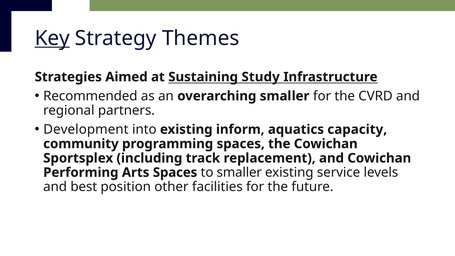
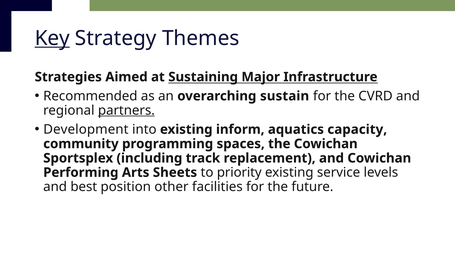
Study: Study -> Major
overarching smaller: smaller -> sustain
partners underline: none -> present
Arts Spaces: Spaces -> Sheets
to smaller: smaller -> priority
